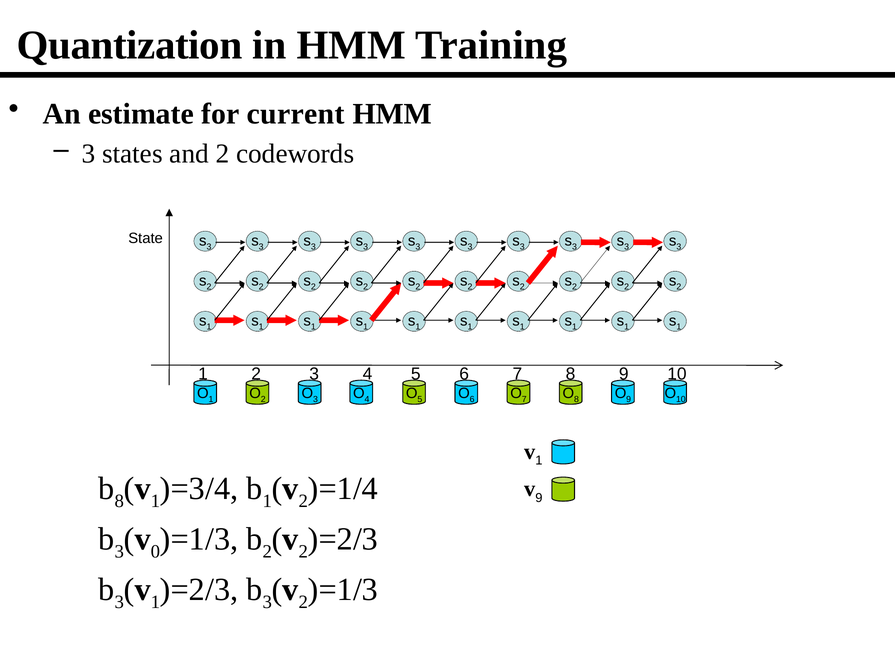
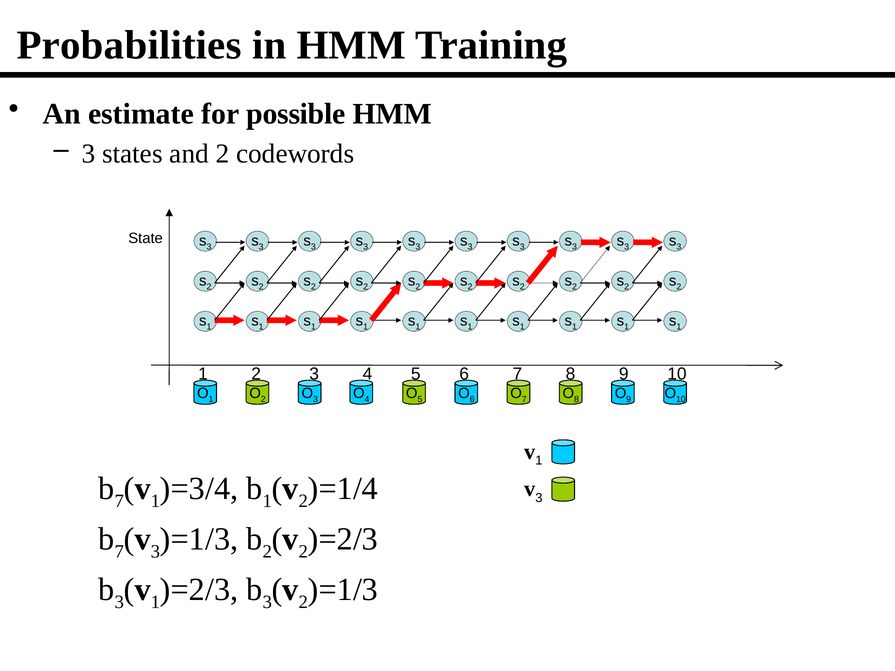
Quantization: Quantization -> Probabilities
current: current -> possible
8 at (119, 501): 8 -> 7
9 at (539, 498): 9 -> 3
3 at (119, 552): 3 -> 7
0 at (155, 552): 0 -> 3
